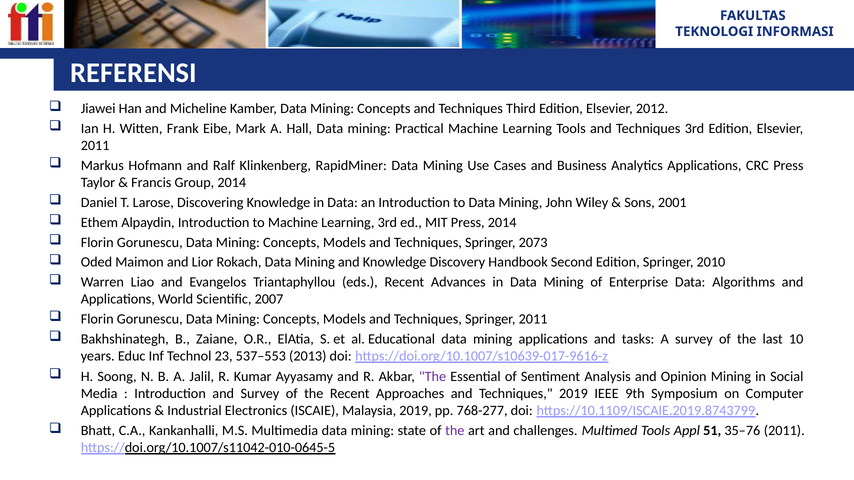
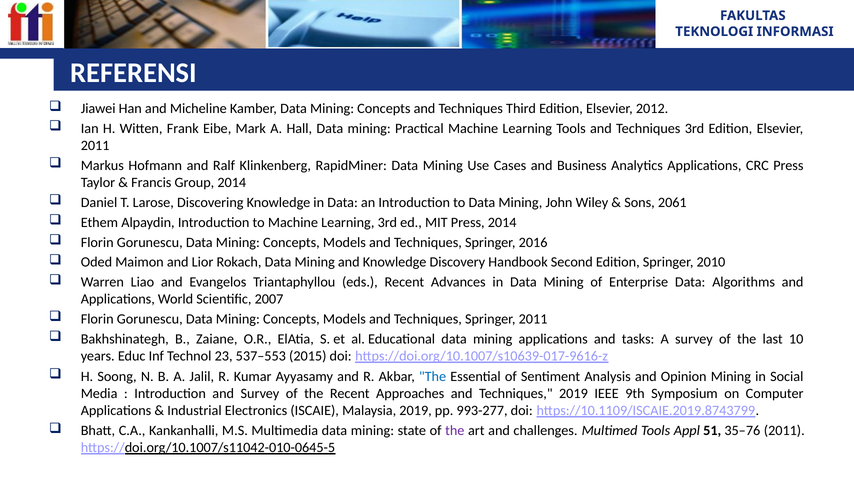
2001: 2001 -> 2061
2073: 2073 -> 2016
2013: 2013 -> 2015
The at (433, 377) colour: purple -> blue
768-277: 768-277 -> 993-277
